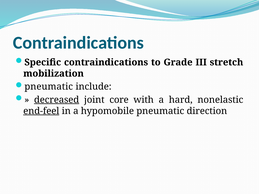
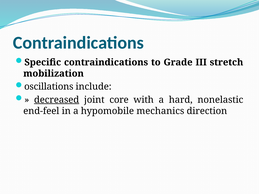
pneumatic at (49, 87): pneumatic -> oscillations
end-feel underline: present -> none
hypomobile pneumatic: pneumatic -> mechanics
